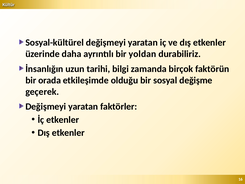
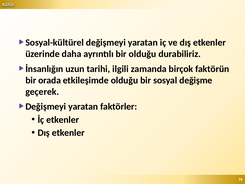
bir yoldan: yoldan -> olduğu
bilgi: bilgi -> ilgili
